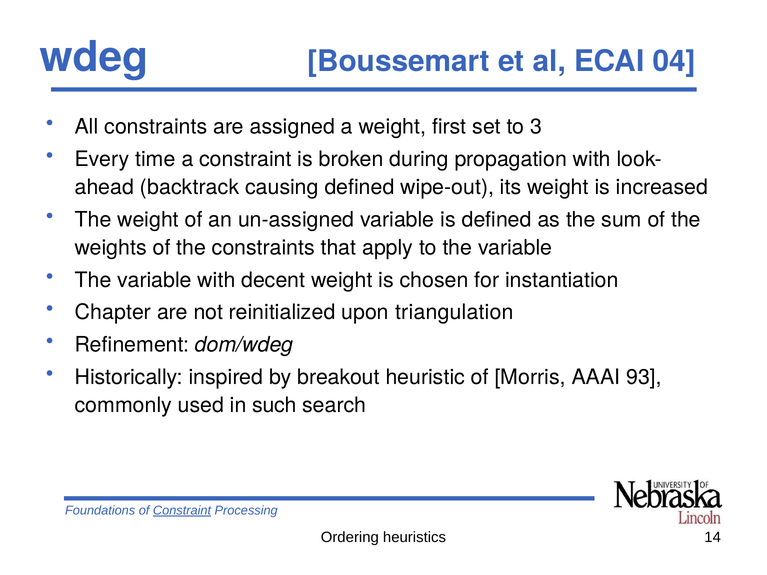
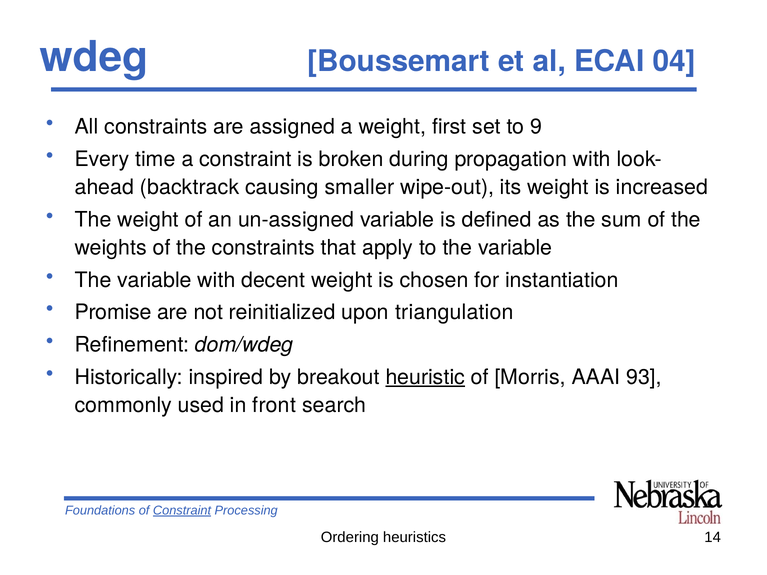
3: 3 -> 9
causing defined: defined -> smaller
Chapter: Chapter -> Promise
heuristic underline: none -> present
such: such -> front
